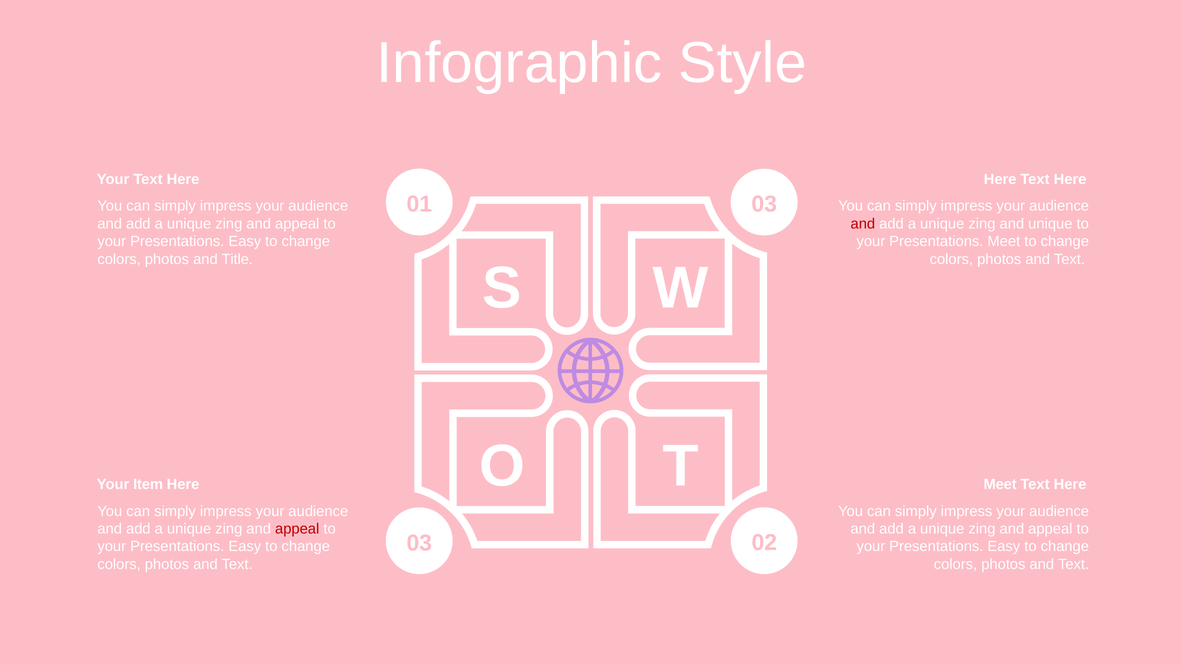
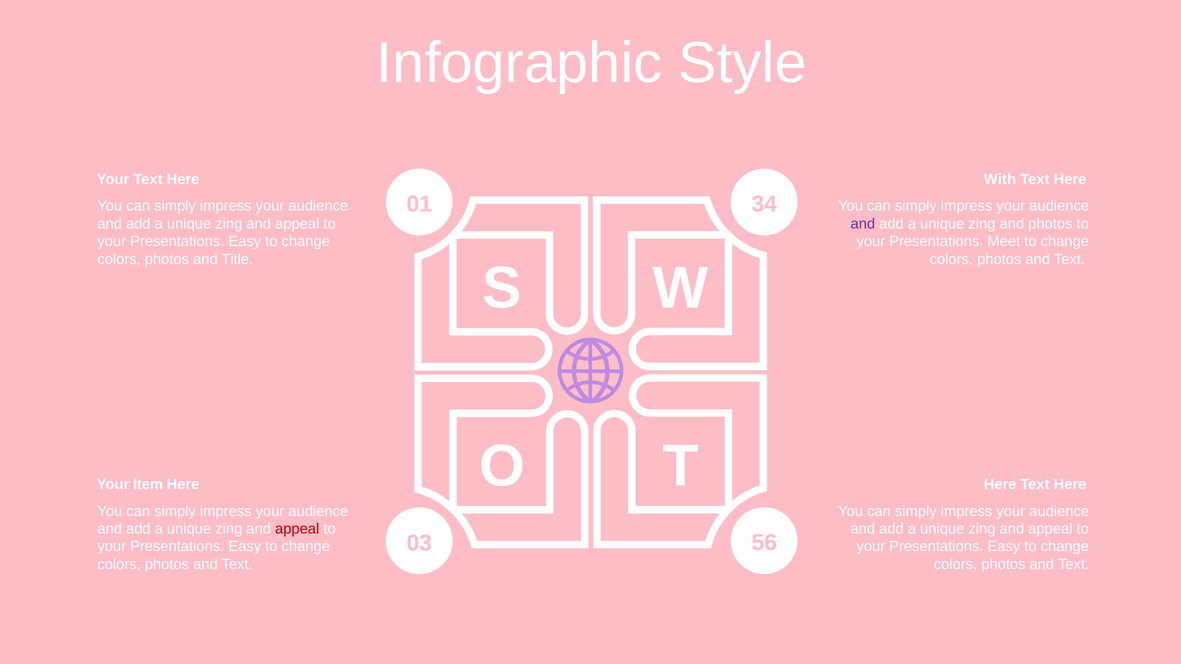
Here at (1000, 179): Here -> With
01 03: 03 -> 34
and at (863, 224) colour: red -> purple
and unique: unique -> photos
Meet at (1000, 485): Meet -> Here
02: 02 -> 56
